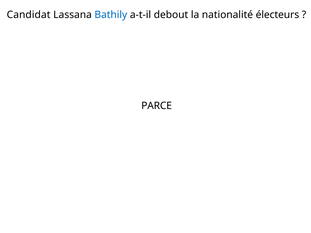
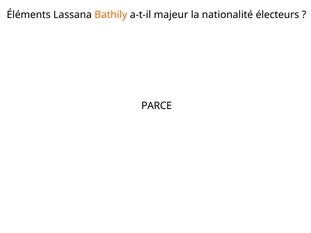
Candidat: Candidat -> Éléments
Bathily colour: blue -> orange
debout: debout -> majeur
